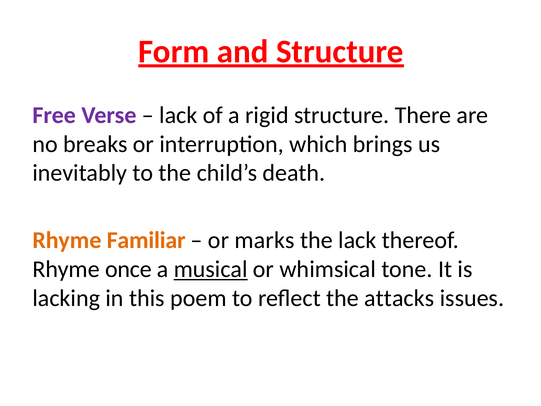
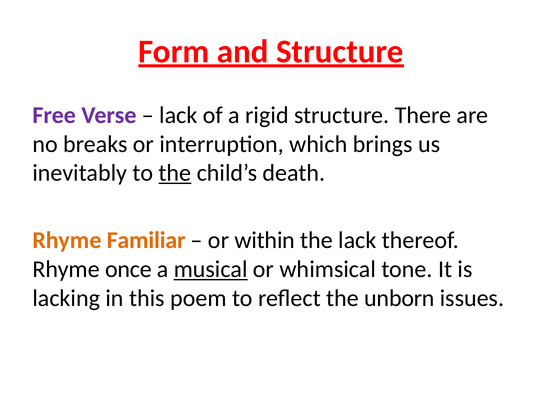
the at (175, 173) underline: none -> present
marks: marks -> within
attacks: attacks -> unborn
